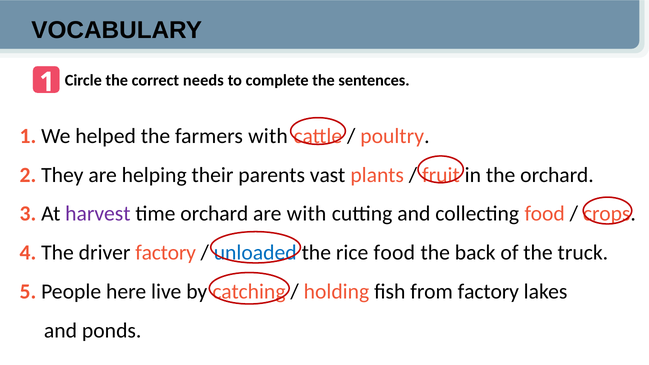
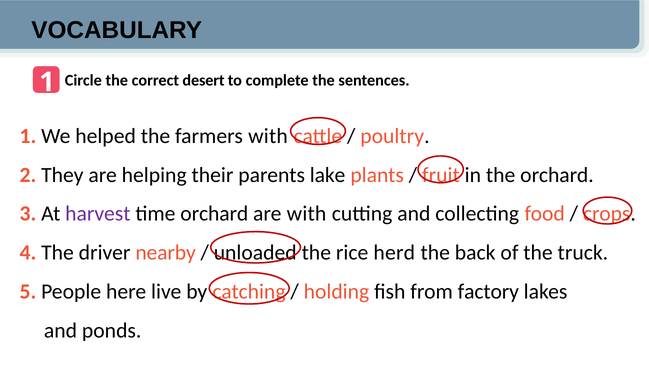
needs: needs -> desert
vast: vast -> lake
driver factory: factory -> nearby
unloaded colour: blue -> black
rice food: food -> herd
